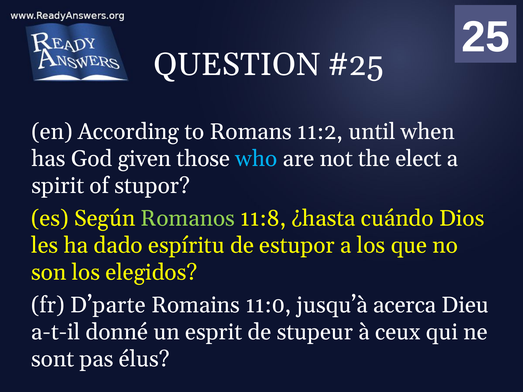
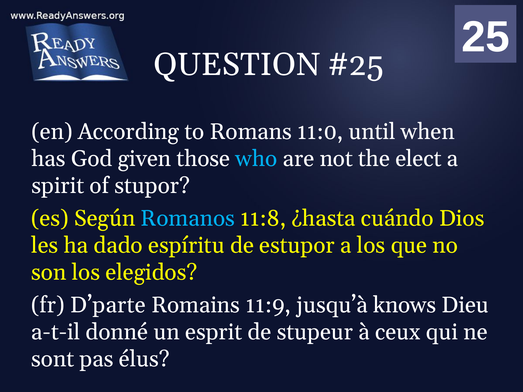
11:2: 11:2 -> 11:0
Romanos colour: light green -> light blue
11:0: 11:0 -> 11:9
acerca: acerca -> knows
